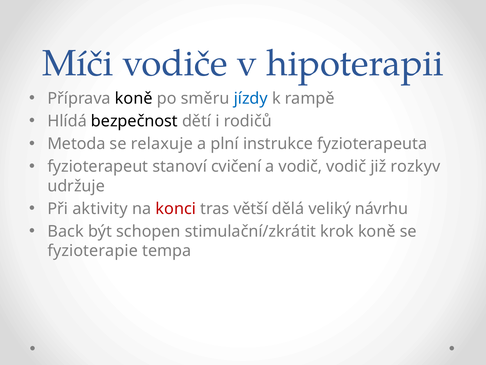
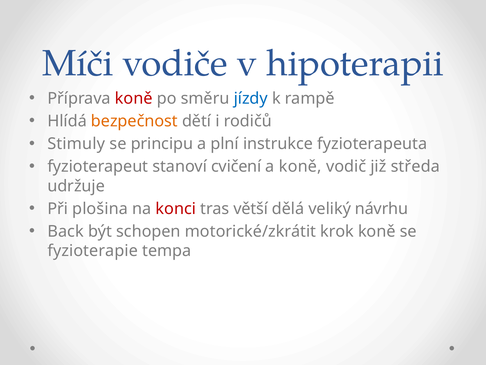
koně at (134, 98) colour: black -> red
bezpečnost colour: black -> orange
Metoda: Metoda -> Stimuly
relaxuje: relaxuje -> principu
a vodič: vodič -> koně
rozkyv: rozkyv -> středa
aktivity: aktivity -> plošina
stimulační/zkrátit: stimulační/zkrátit -> motorické/zkrátit
